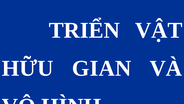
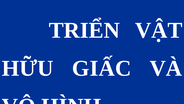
GIAN: GIAN -> GIẤC
